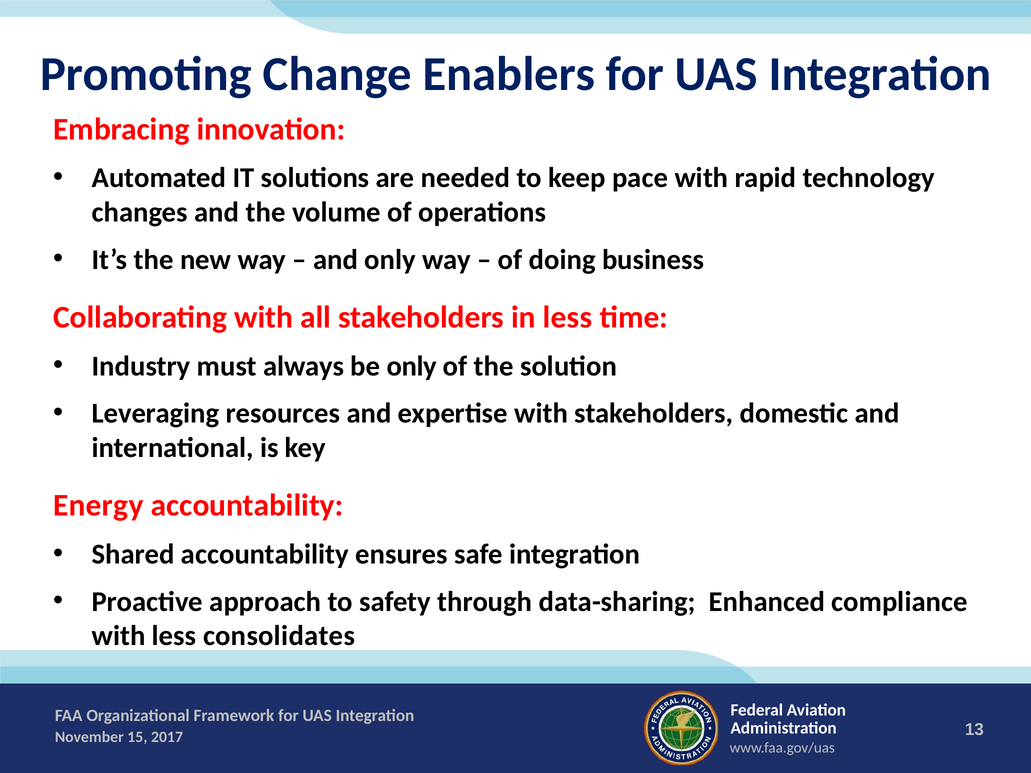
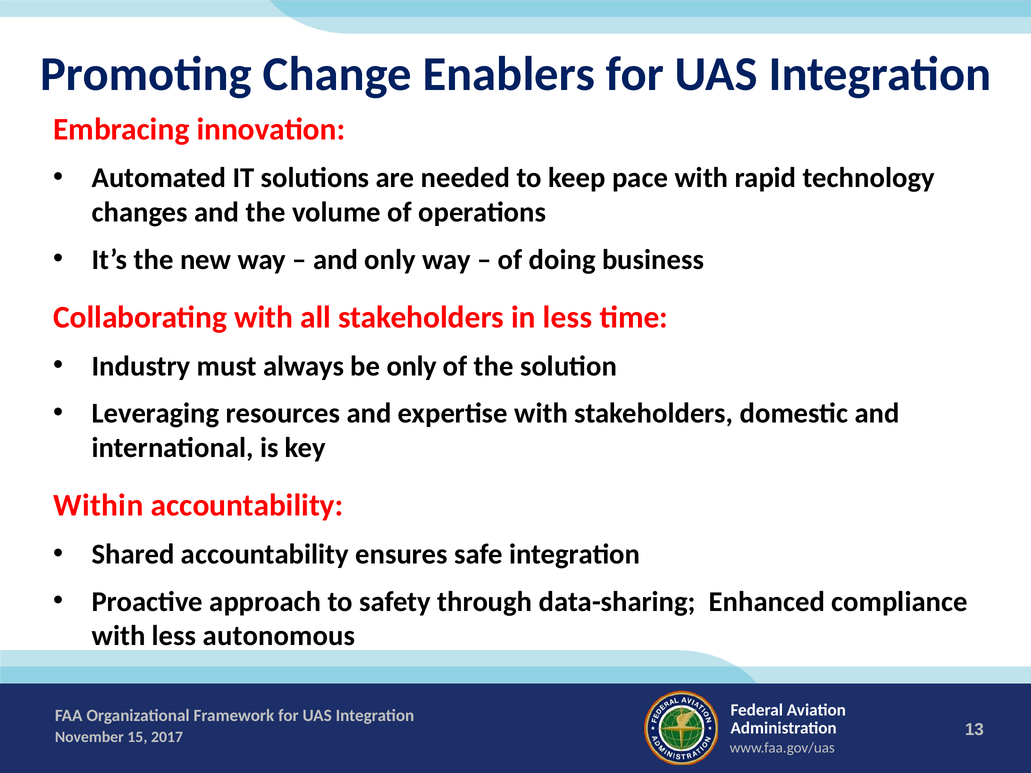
Energy: Energy -> Within
consolidates: consolidates -> autonomous
